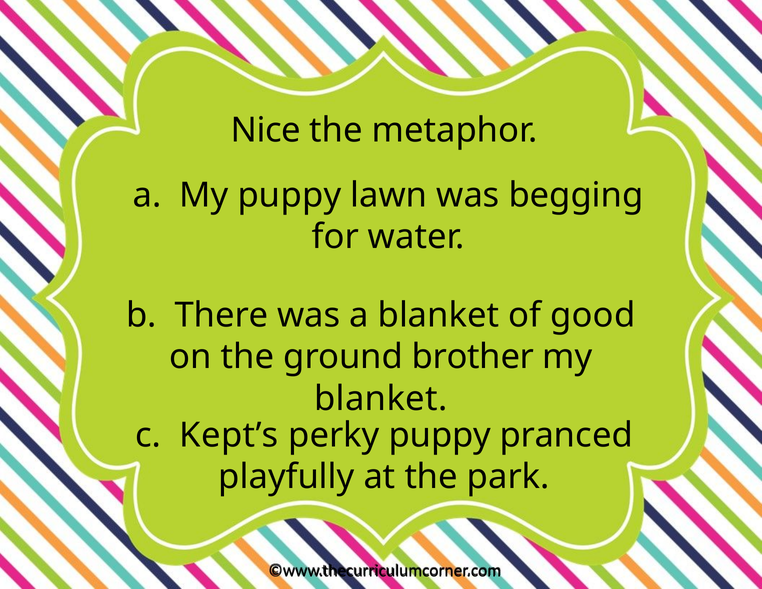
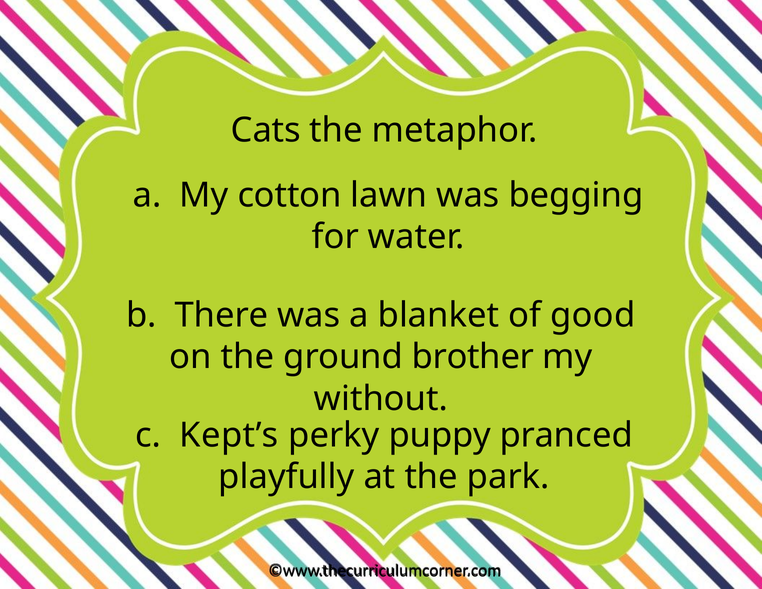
Nice: Nice -> Cats
My puppy: puppy -> cotton
blanket at (381, 399): blanket -> without
